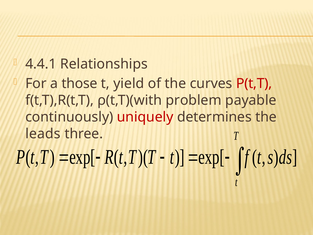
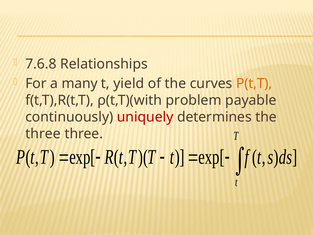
4.4.1: 4.4.1 -> 7.6.8
those: those -> many
P(t,T colour: red -> orange
leads at (43, 134): leads -> three
